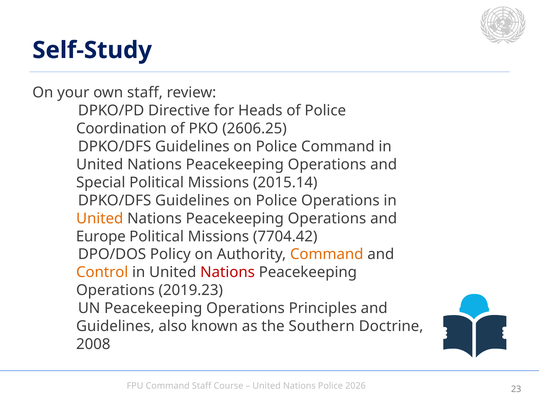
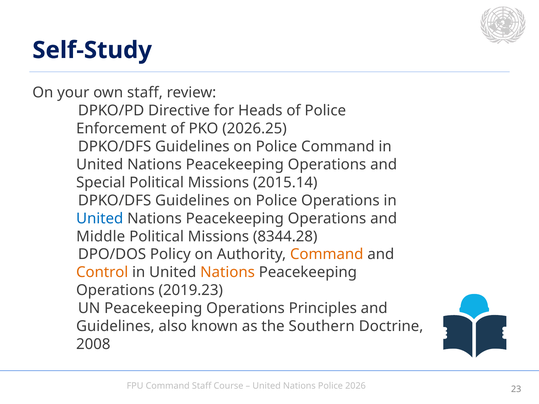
Coordination: Coordination -> Enforcement
2606.25: 2606.25 -> 2026.25
United at (100, 219) colour: orange -> blue
Europe: Europe -> Middle
7704.42: 7704.42 -> 8344.28
Nations at (228, 273) colour: red -> orange
